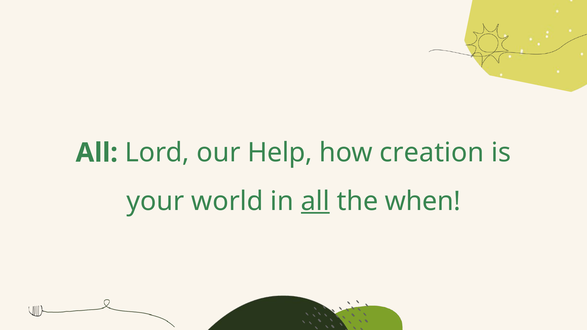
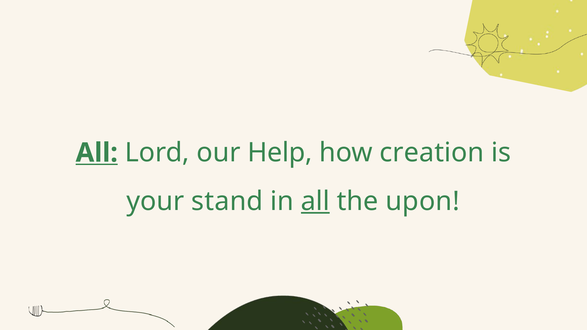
All at (97, 153) underline: none -> present
world: world -> stand
when: when -> upon
